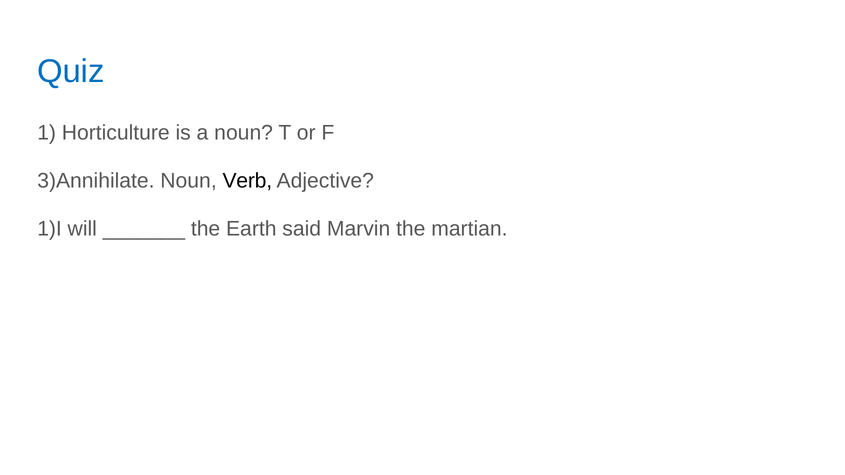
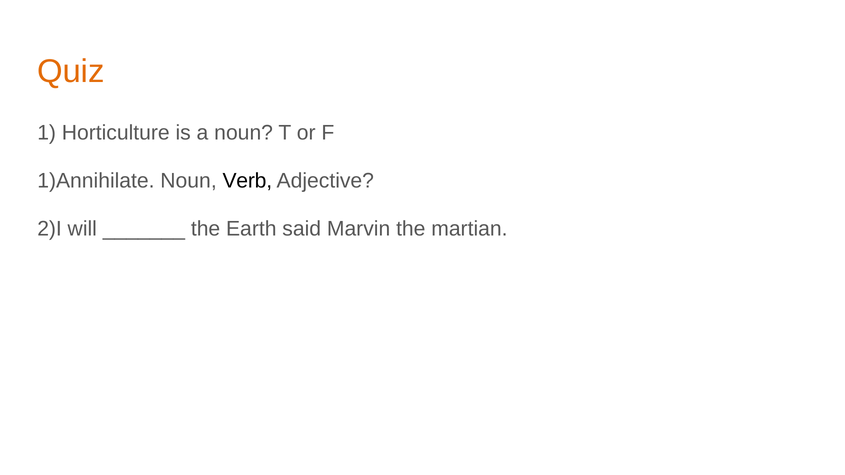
Quiz colour: blue -> orange
3)Annihilate: 3)Annihilate -> 1)Annihilate
1)I: 1)I -> 2)I
